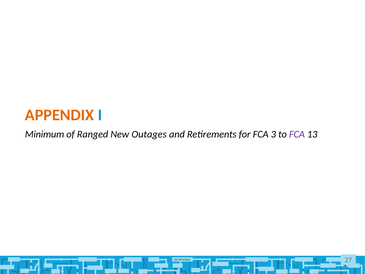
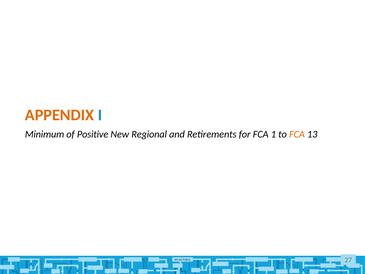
Ranged: Ranged -> Positive
Outages: Outages -> Regional
3: 3 -> 1
FCA at (297, 134) colour: purple -> orange
